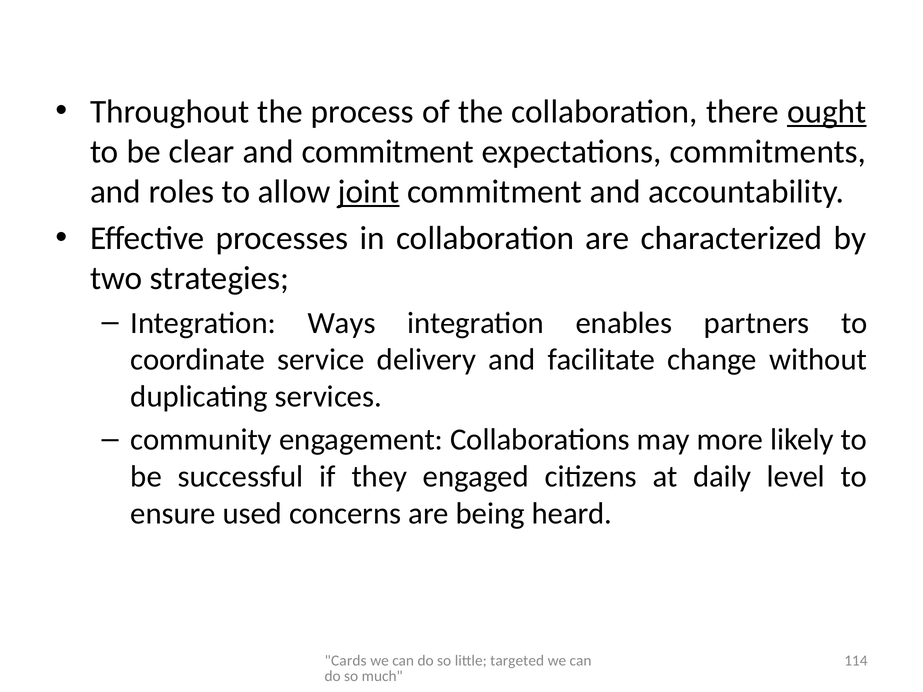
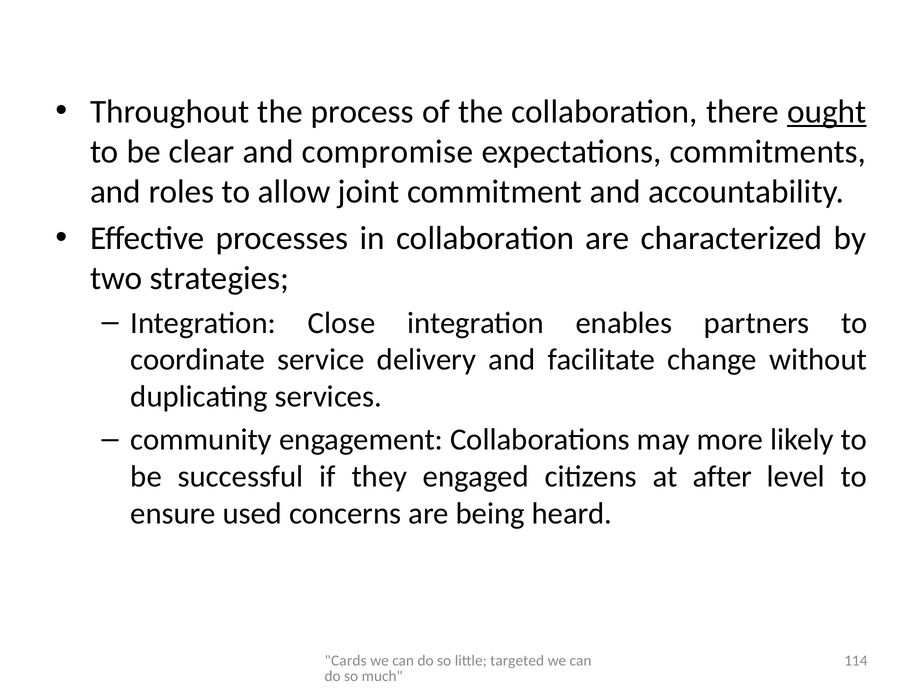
and commitment: commitment -> compromise
joint underline: present -> none
Ways: Ways -> Close
daily: daily -> after
